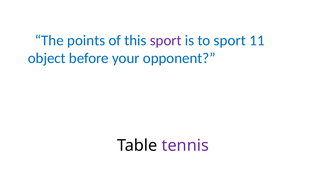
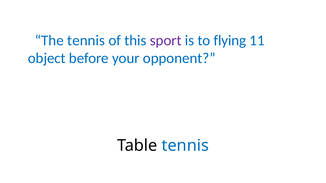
The points: points -> tennis
to sport: sport -> flying
tennis at (185, 146) colour: purple -> blue
